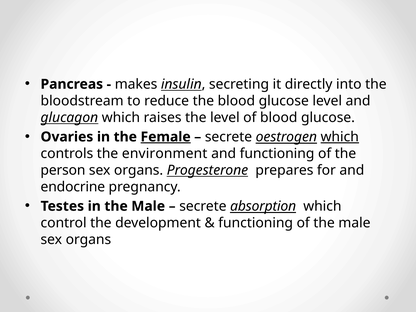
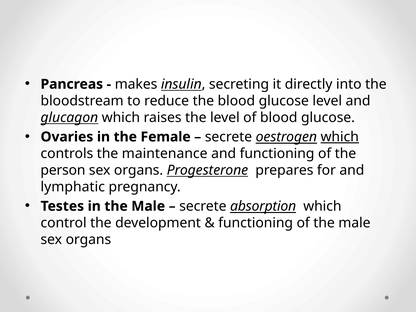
Female underline: present -> none
environment: environment -> maintenance
endocrine: endocrine -> lymphatic
